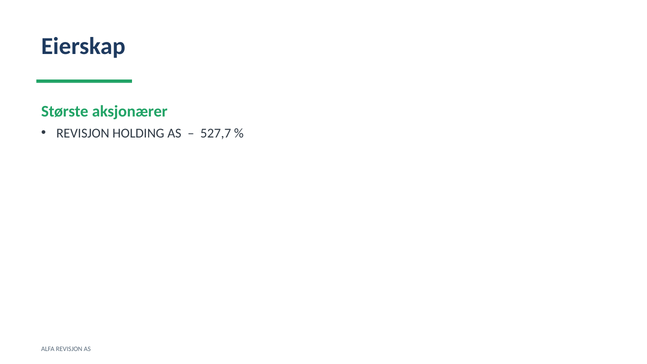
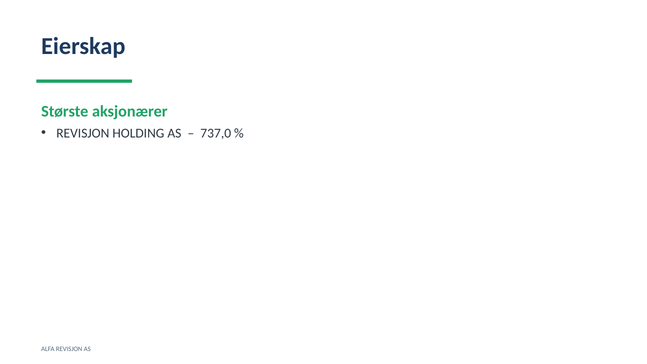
527,7: 527,7 -> 737,0
